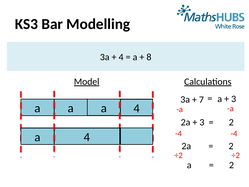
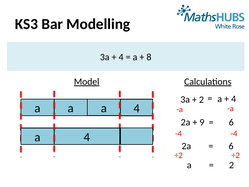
7 at (201, 100): 7 -> 2
3 at (234, 99): 3 -> 4
3 at (202, 122): 3 -> 9
2 at (231, 122): 2 -> 6
2 at (231, 146): 2 -> 6
